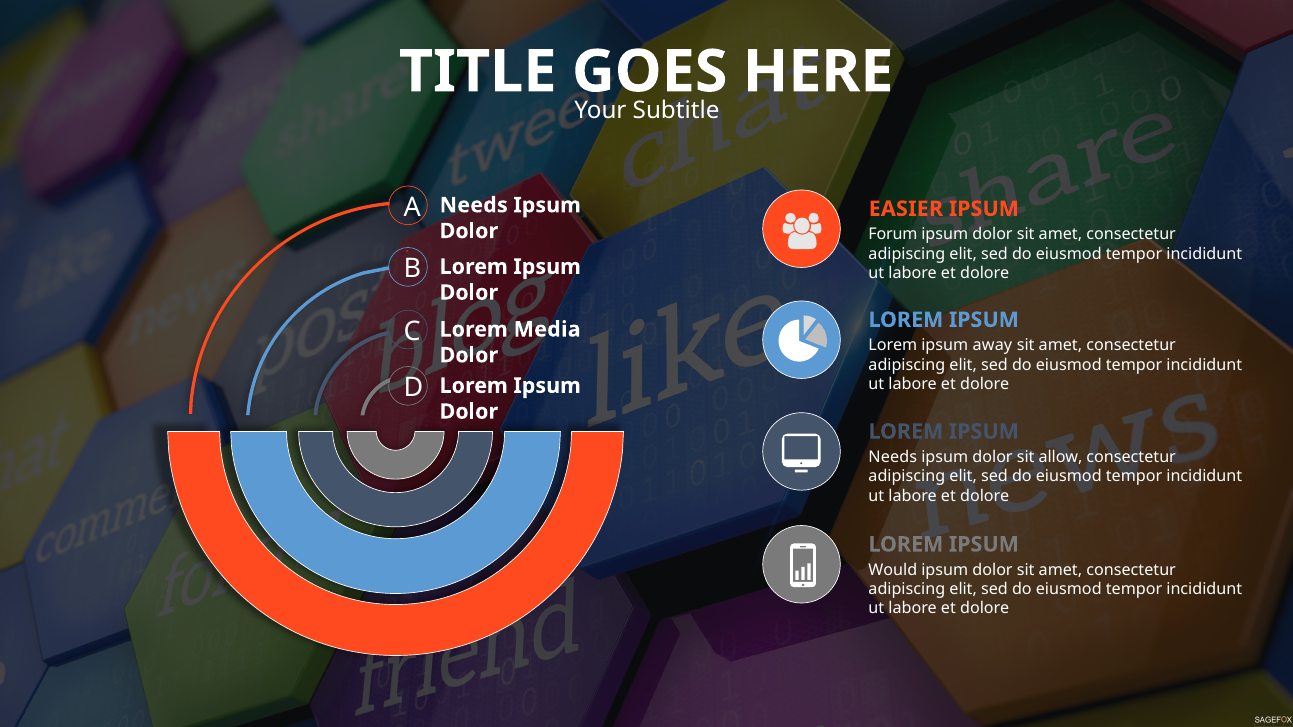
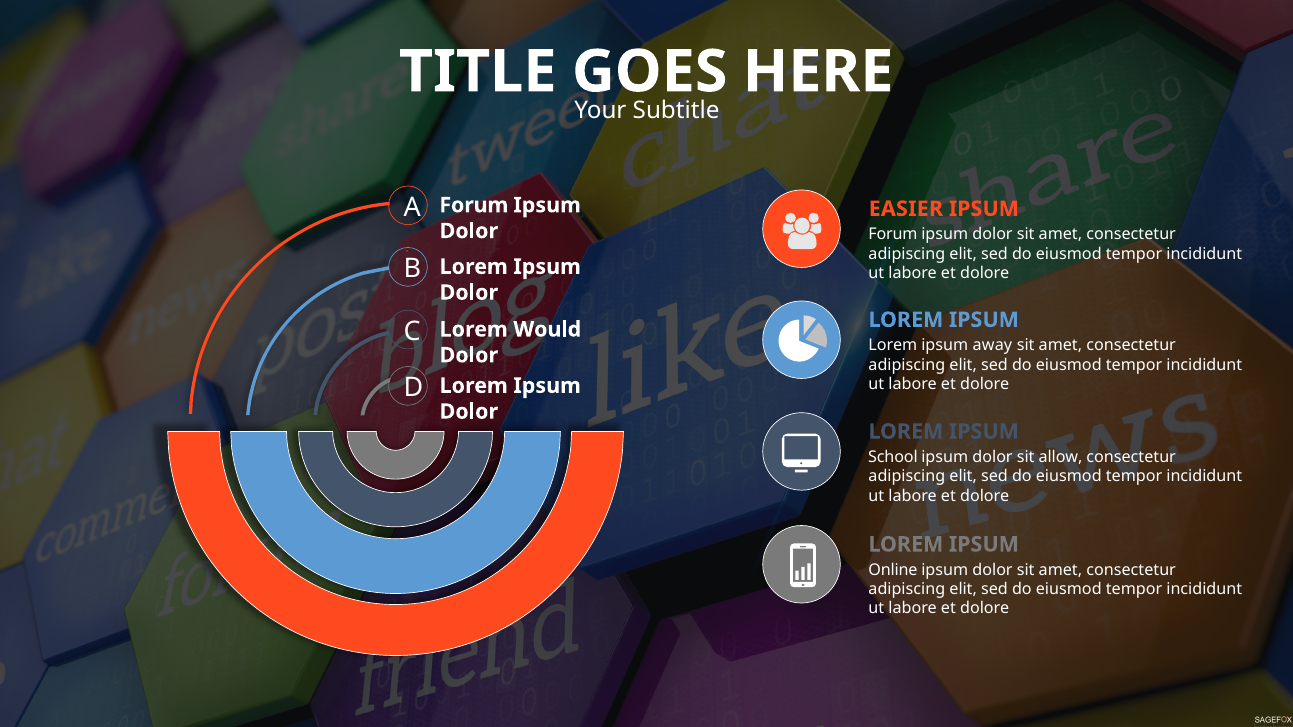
Needs at (474, 205): Needs -> Forum
Media: Media -> Would
Needs at (893, 457): Needs -> School
Would: Would -> Online
